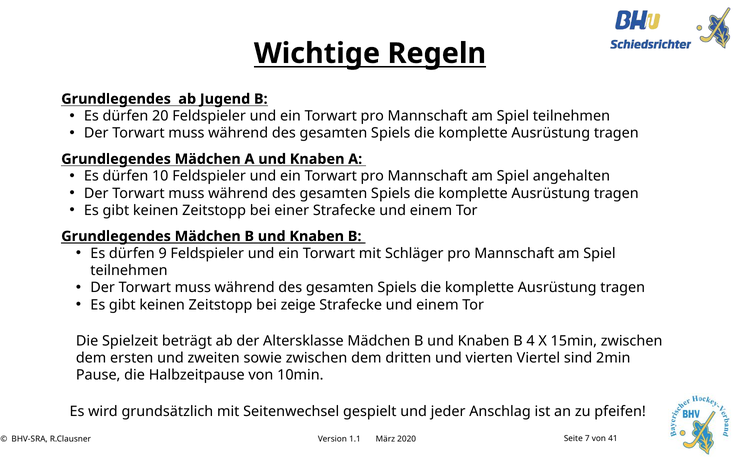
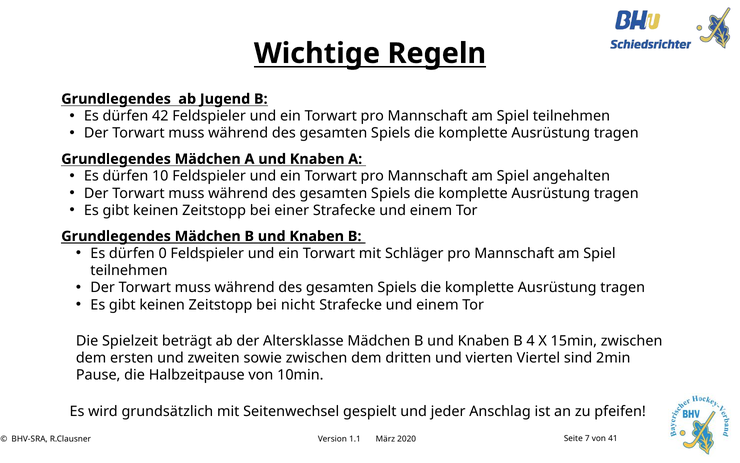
20: 20 -> 42
9: 9 -> 0
zeige: zeige -> nicht
